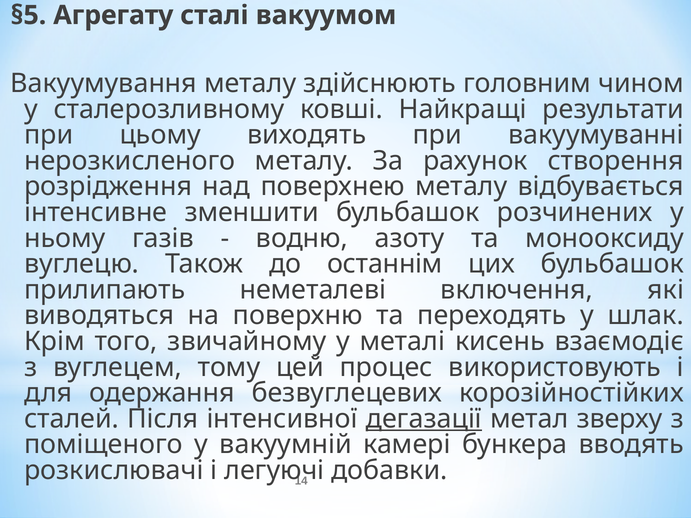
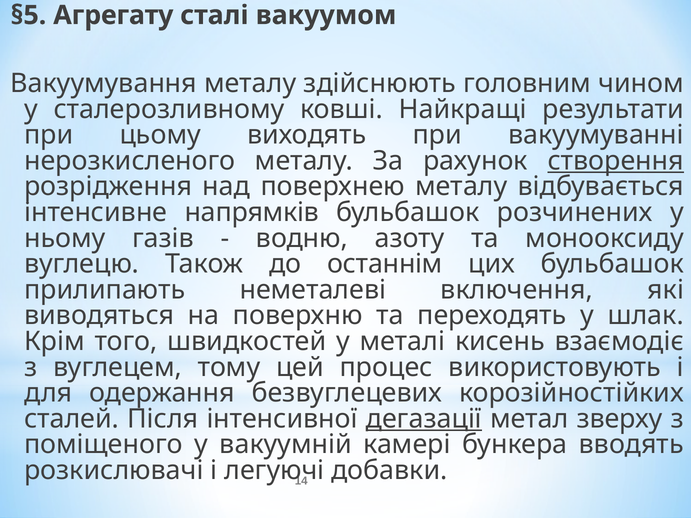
створення underline: none -> present
зменшити: зменшити -> напрямків
звичайному: звичайному -> швидкостей
